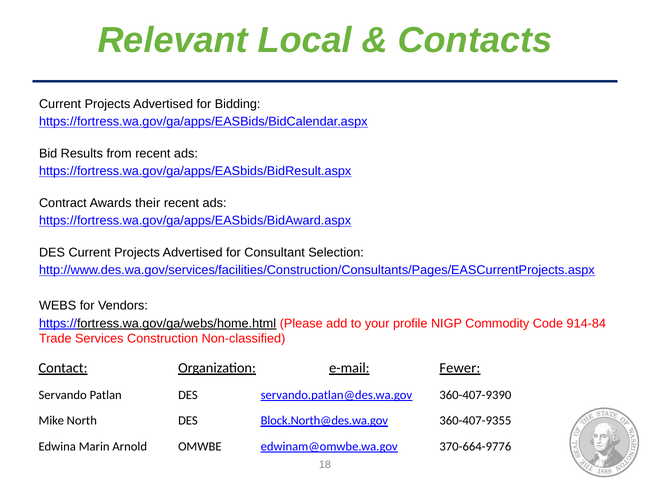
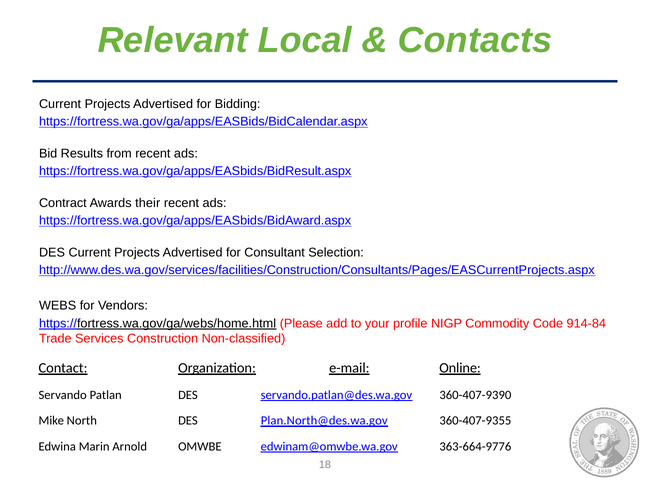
Fewer: Fewer -> Online
Block.North@des.wa.gov: Block.North@des.wa.gov -> Plan.North@des.wa.gov
370-664-9776: 370-664-9776 -> 363-664-9776
